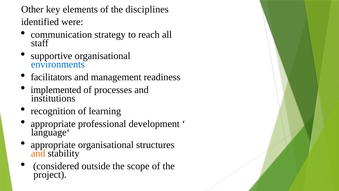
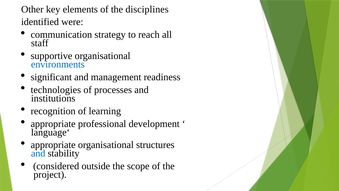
facilitators: facilitators -> significant
implemented: implemented -> technologies
and at (38, 153) colour: orange -> blue
